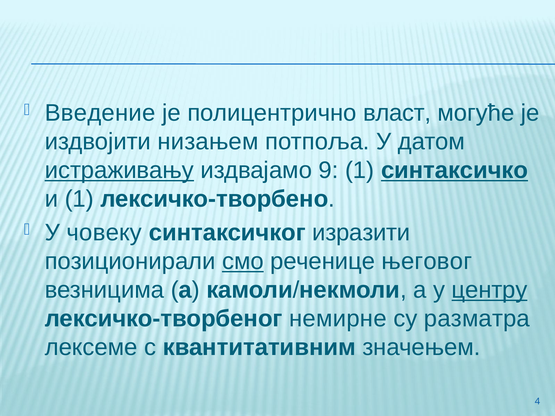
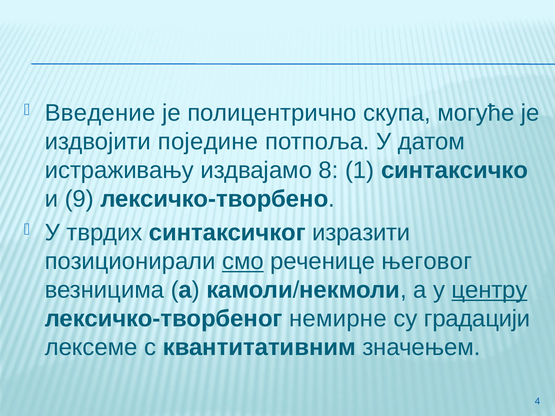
власт: власт -> скупа
низањем: низањем -> поједине
истраживању underline: present -> none
9: 9 -> 8
синтаксичко underline: present -> none
и 1: 1 -> 9
човеку: човеку -> тврдих
разматра: разматра -> градацији
